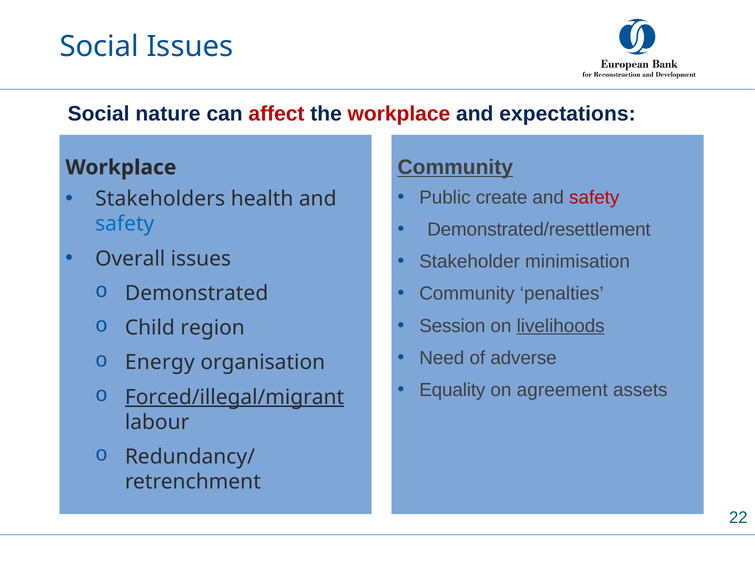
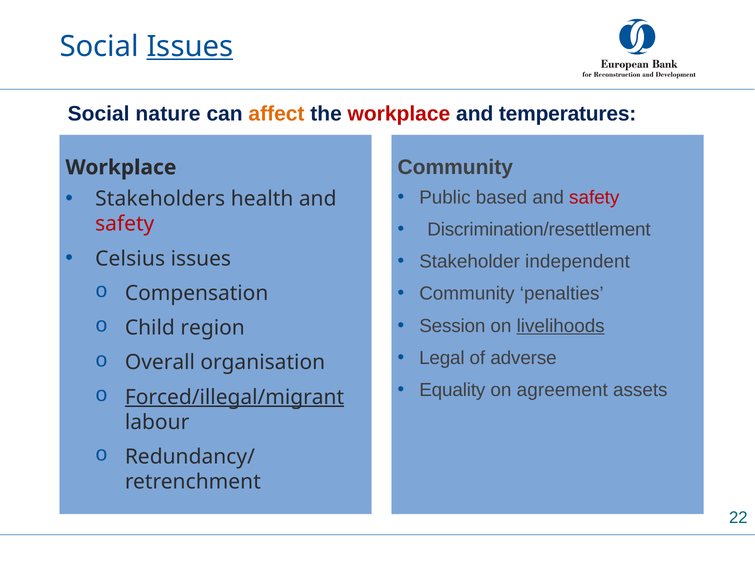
Issues at (190, 47) underline: none -> present
affect colour: red -> orange
expectations: expectations -> temperatures
Community at (455, 167) underline: present -> none
create: create -> based
safety at (125, 224) colour: blue -> red
Demonstrated/resettlement: Demonstrated/resettlement -> Discrimination/resettlement
Overall: Overall -> Celsius
minimisation: minimisation -> independent
Demonstrated: Demonstrated -> Compensation
Need: Need -> Legal
Energy: Energy -> Overall
